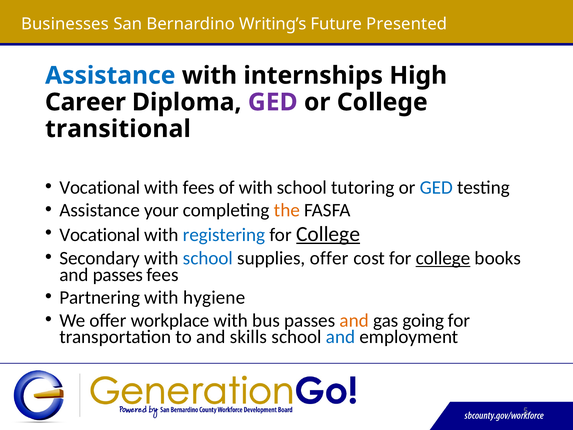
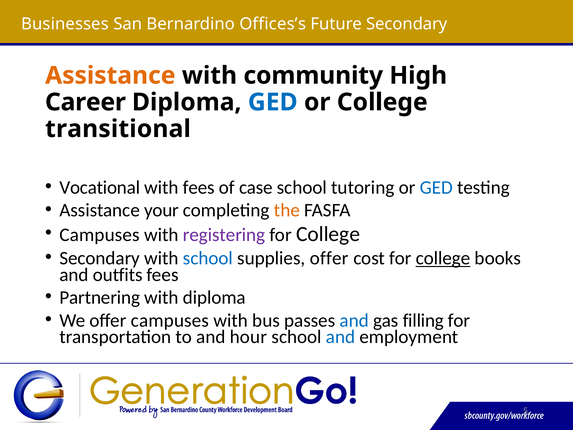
Writing’s: Writing’s -> Offices’s
Future Presented: Presented -> Secondary
Assistance at (110, 75) colour: blue -> orange
internships: internships -> community
GED at (273, 102) colour: purple -> blue
of with: with -> case
Vocational at (100, 235): Vocational -> Campuses
registering colour: blue -> purple
College at (328, 234) underline: present -> none
and passes: passes -> outfits
with hygiene: hygiene -> diploma
offer workplace: workplace -> campuses
and at (354, 320) colour: orange -> blue
going: going -> filling
skills: skills -> hour
